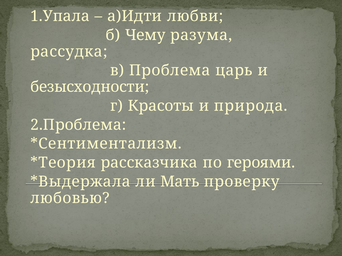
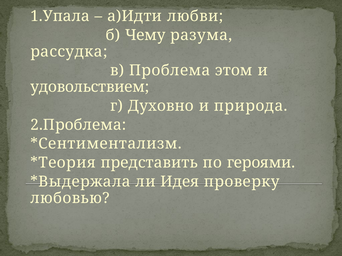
царь: царь -> этом
безысходности: безысходности -> удовольствием
Красоты: Красоты -> Духовно
рассказчика: рассказчика -> представить
Мать: Мать -> Идея
